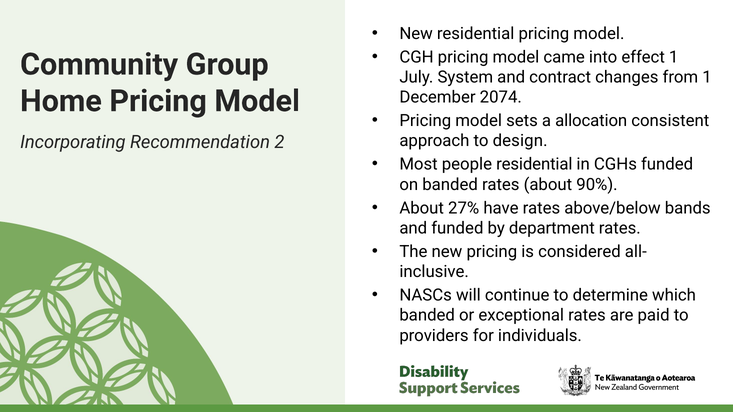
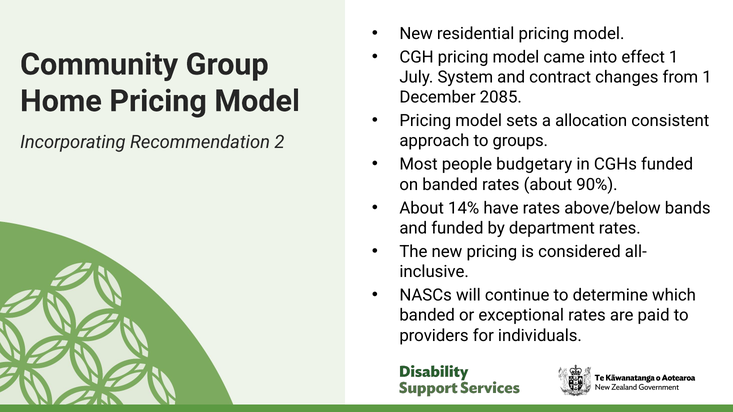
2074: 2074 -> 2085
design: design -> groups
people residential: residential -> budgetary
27%: 27% -> 14%
